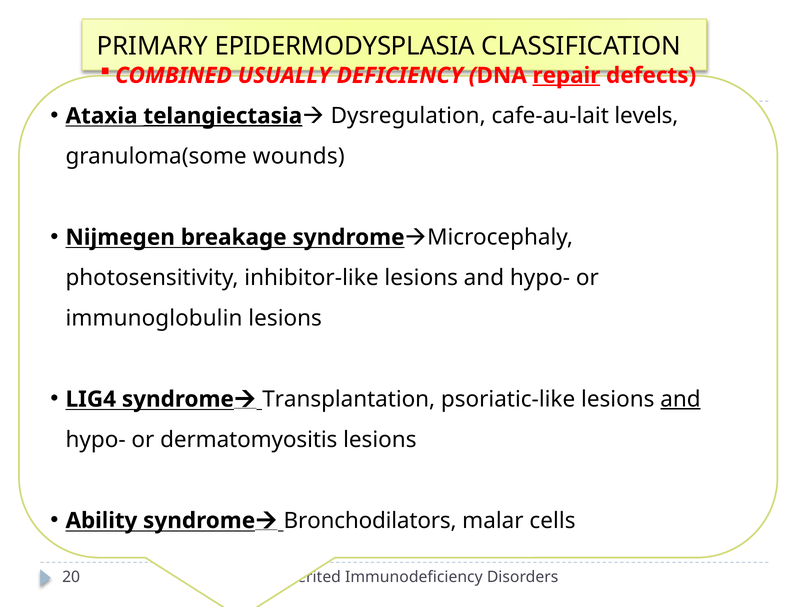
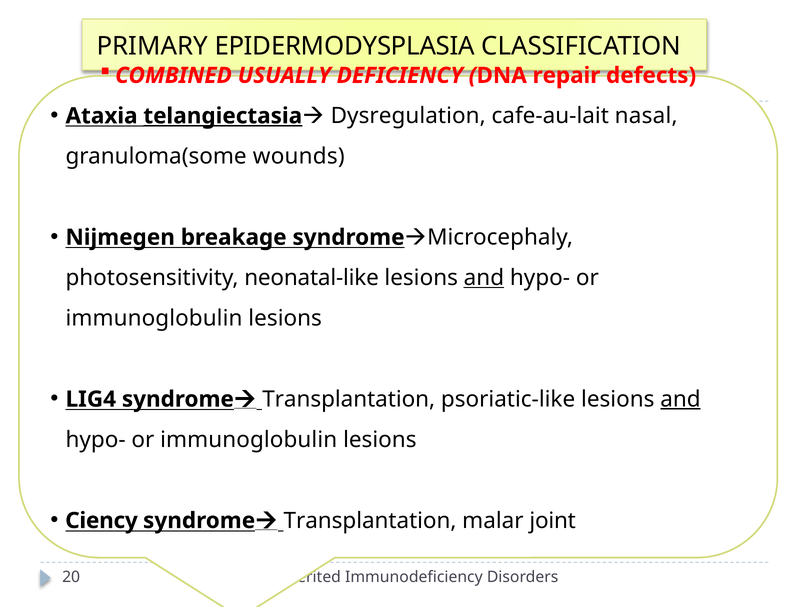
repair underline: present -> none
levels: levels -> nasal
inhibitor‐like: inhibitor‐like -> neonatal‐like
and at (484, 278) underline: none -> present
dermatomyositis at (249, 440): dermatomyositis -> immunoglobulin
Ability: Ability -> Ciency
Bronchodilators at (370, 520): Bronchodilators -> Transplantation
cells: cells -> joint
